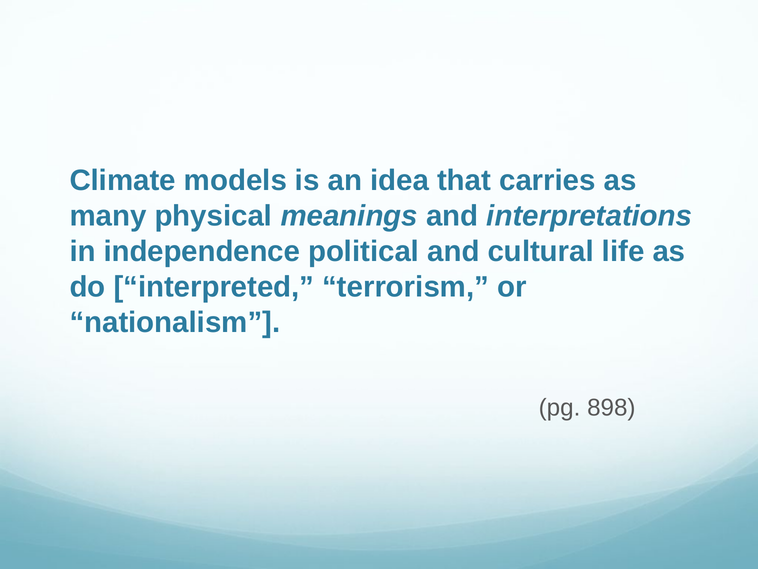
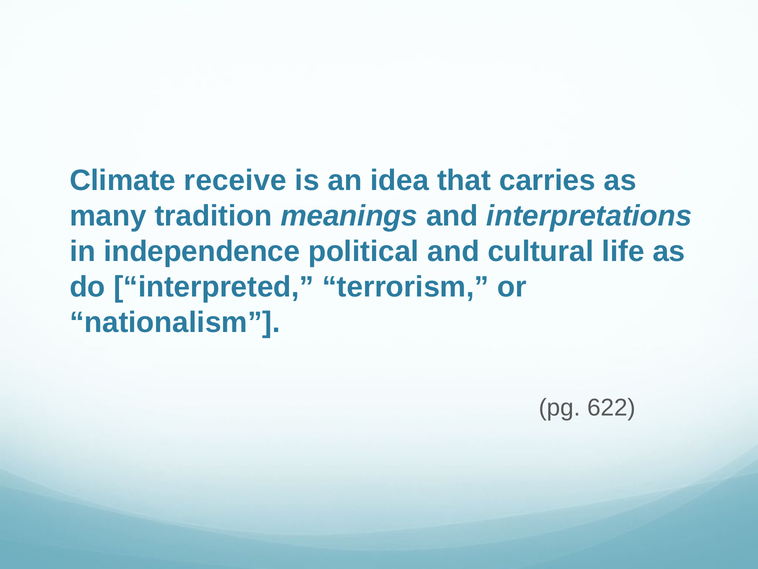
models: models -> receive
physical: physical -> tradition
898: 898 -> 622
